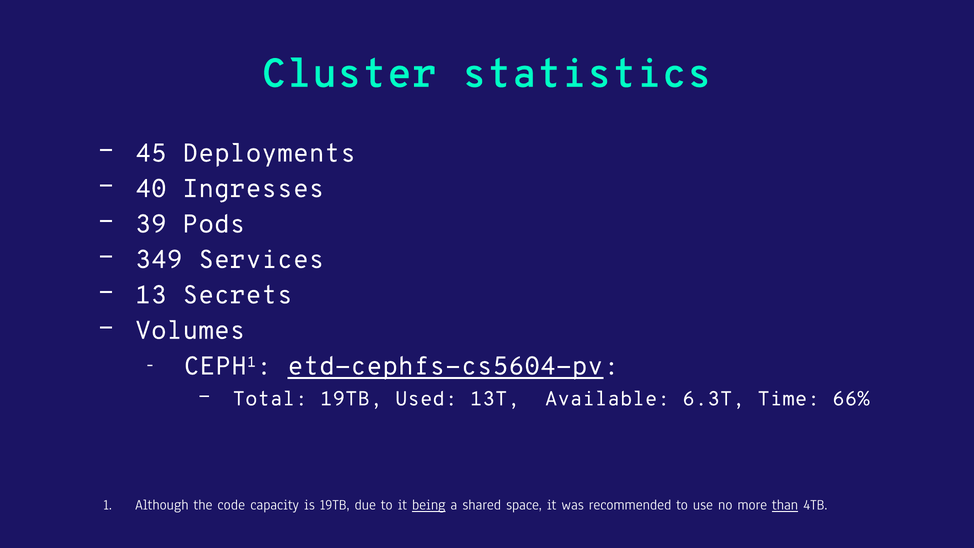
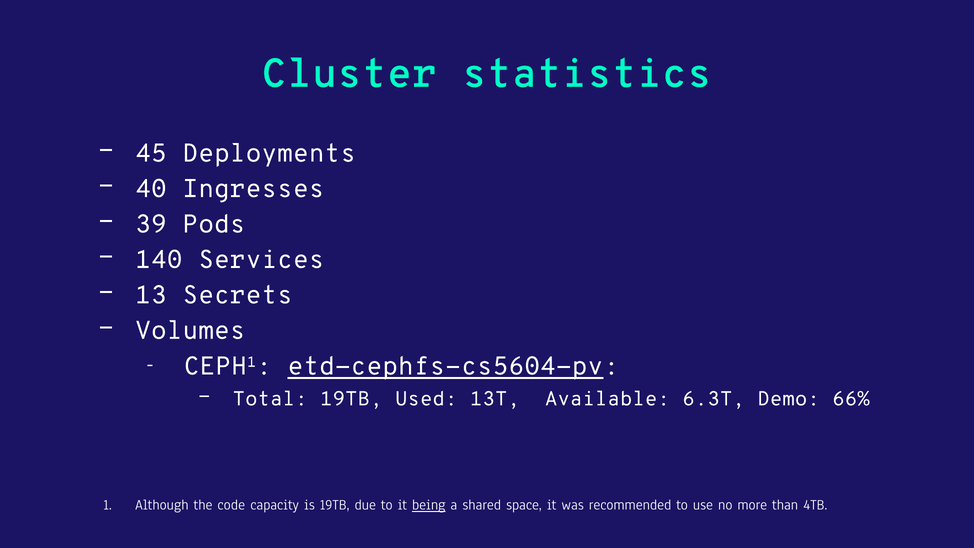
349: 349 -> 140
Time: Time -> Demo
than underline: present -> none
